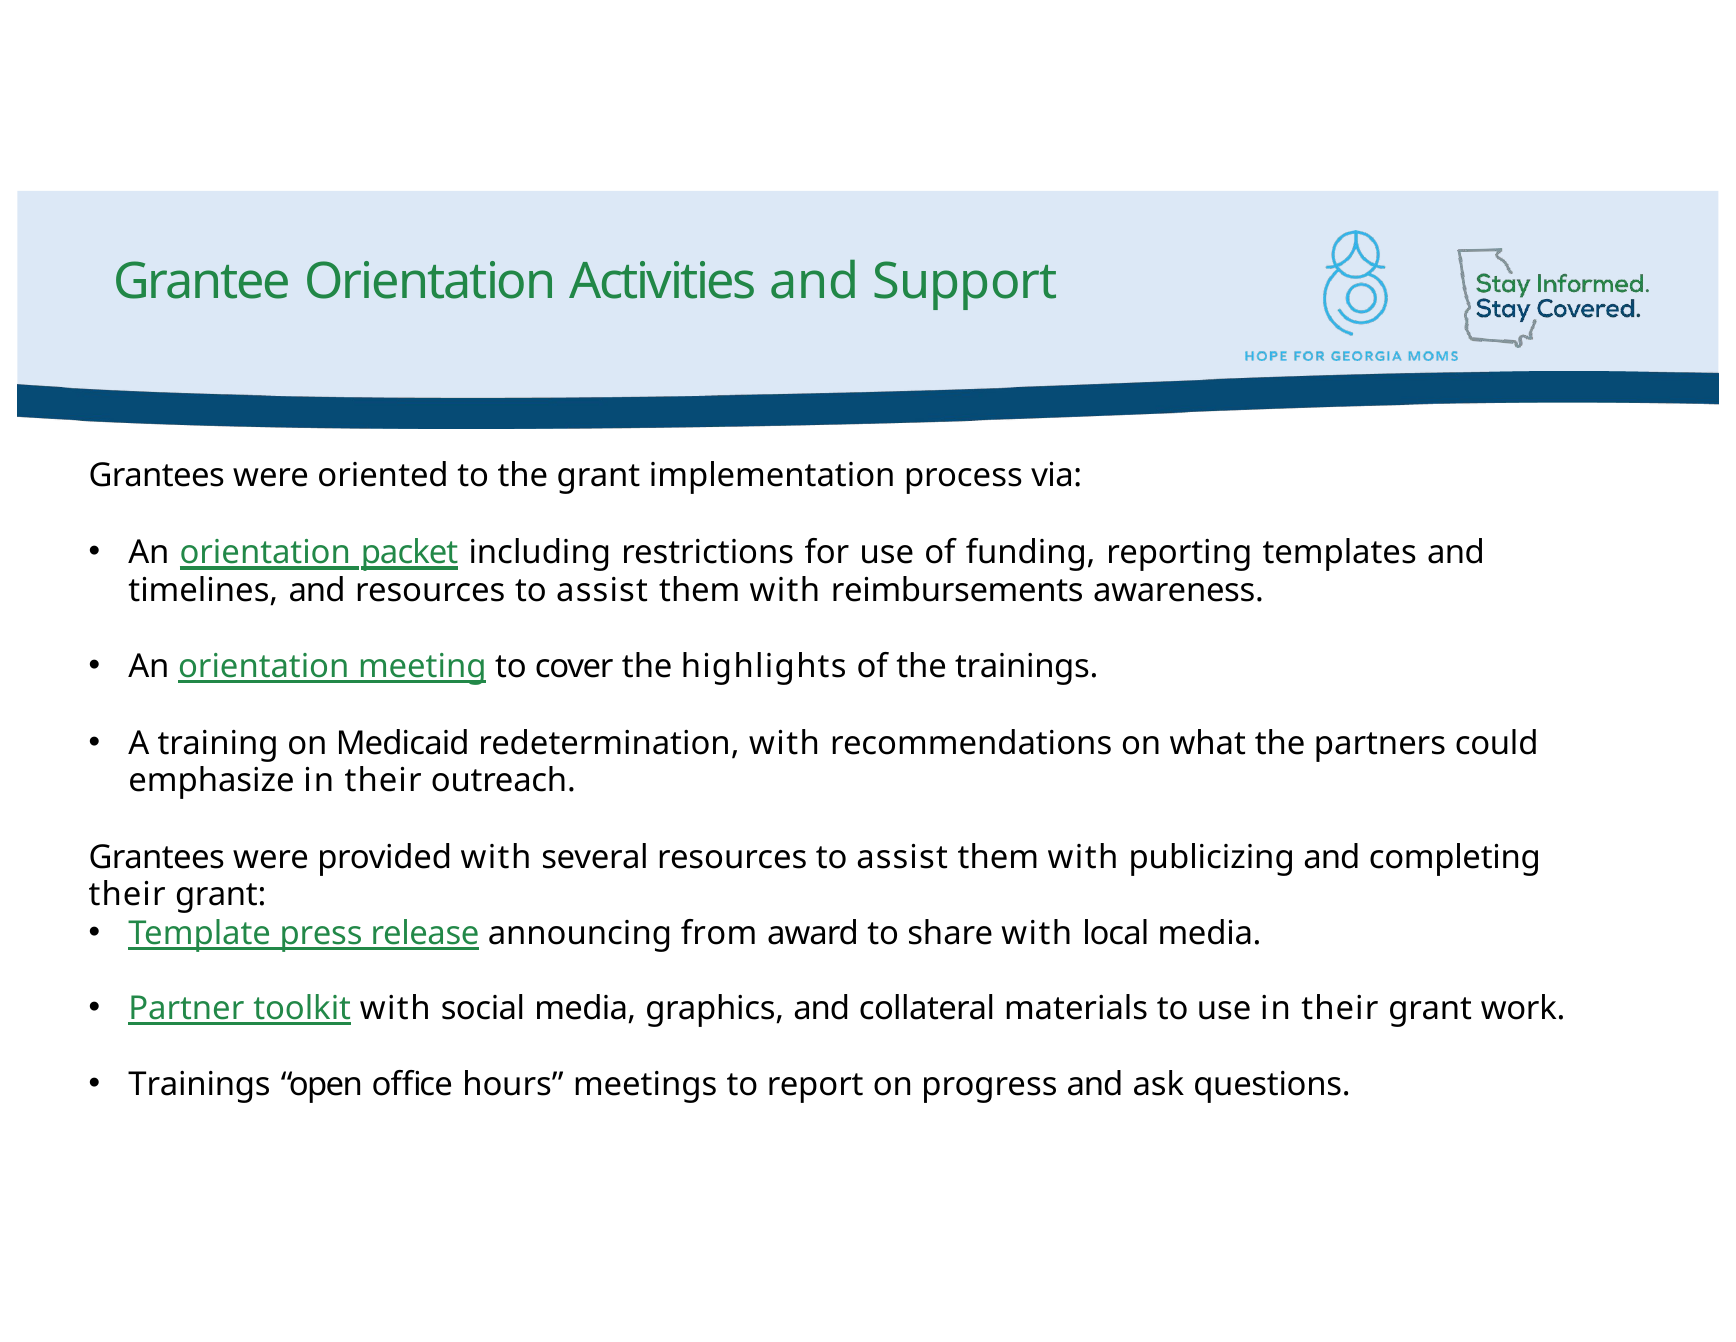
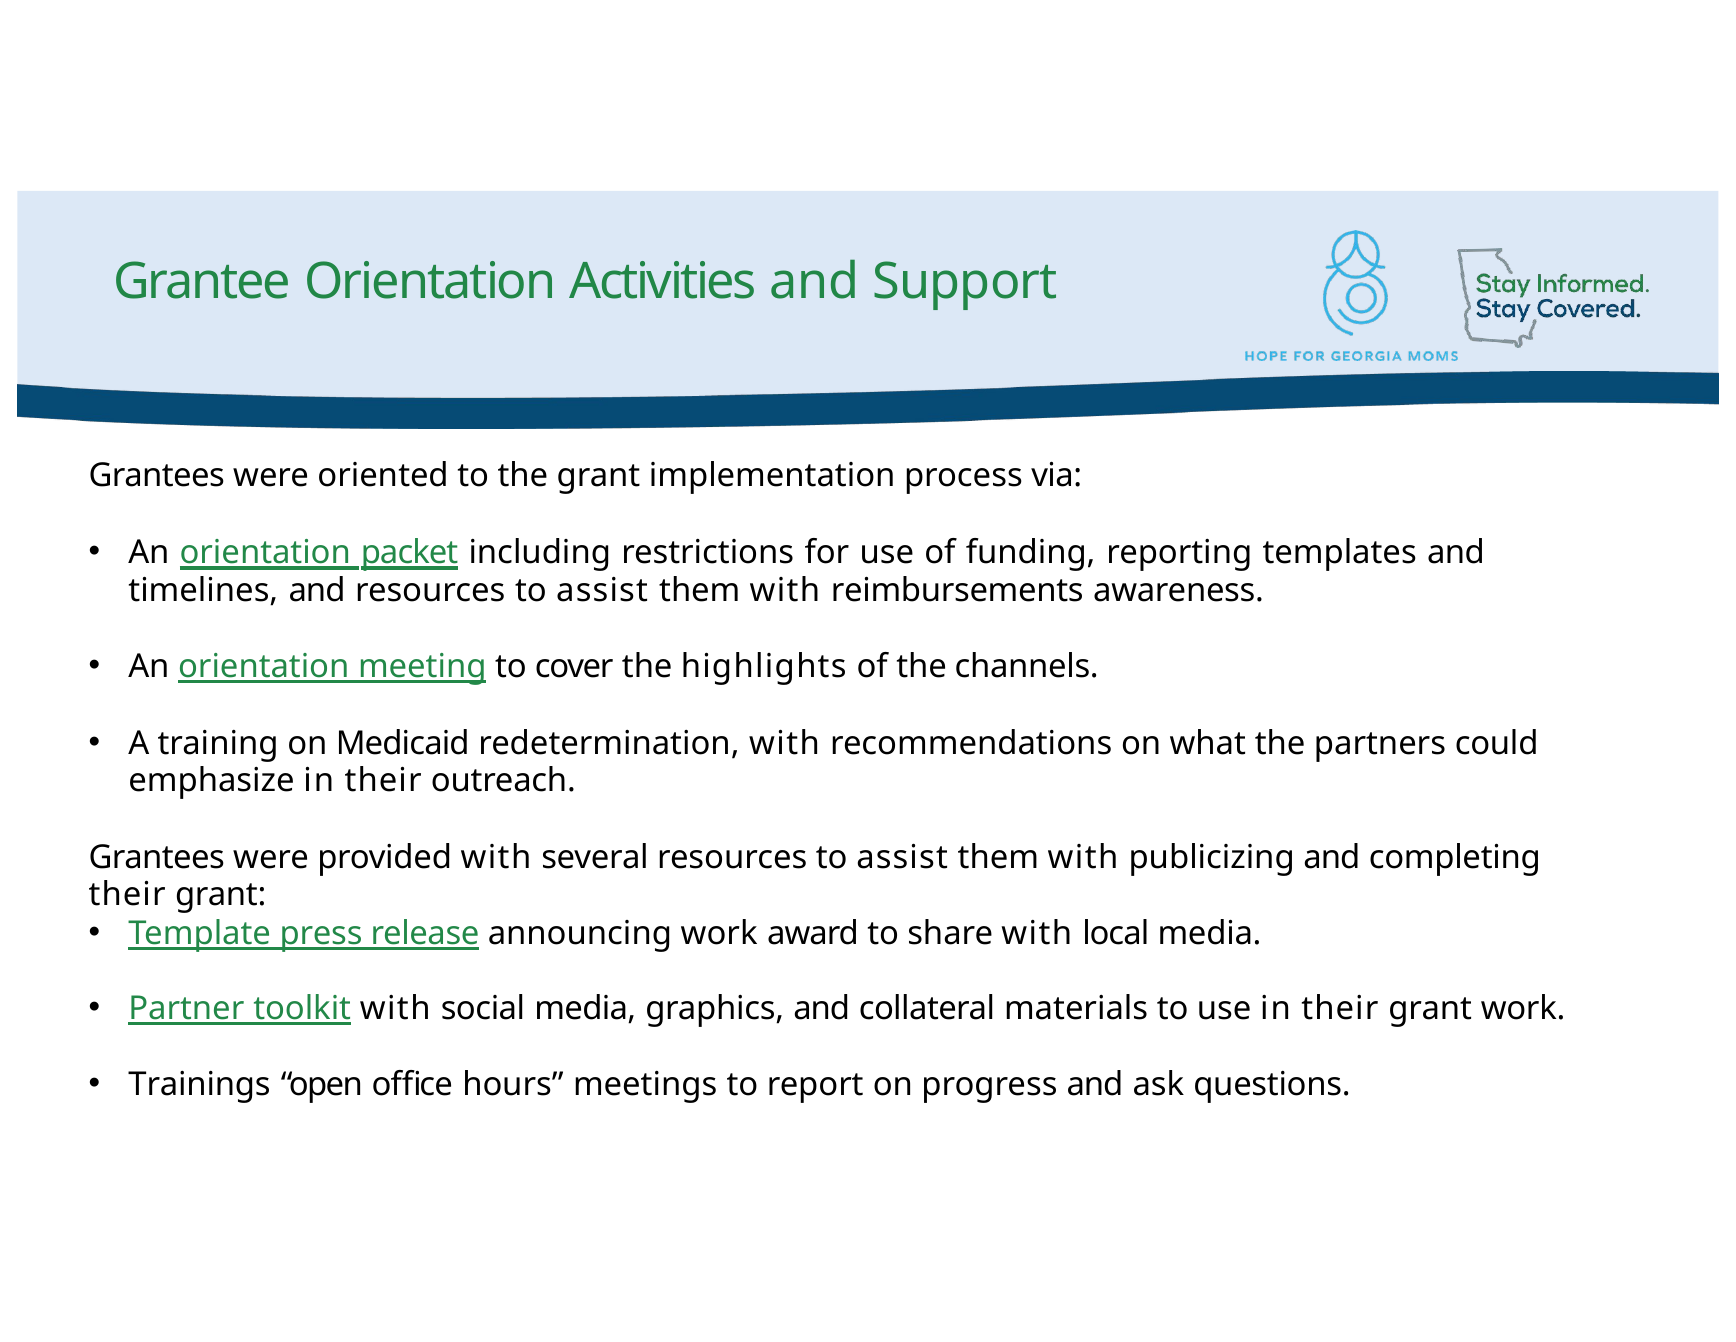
the trainings: trainings -> channels
announcing from: from -> work
